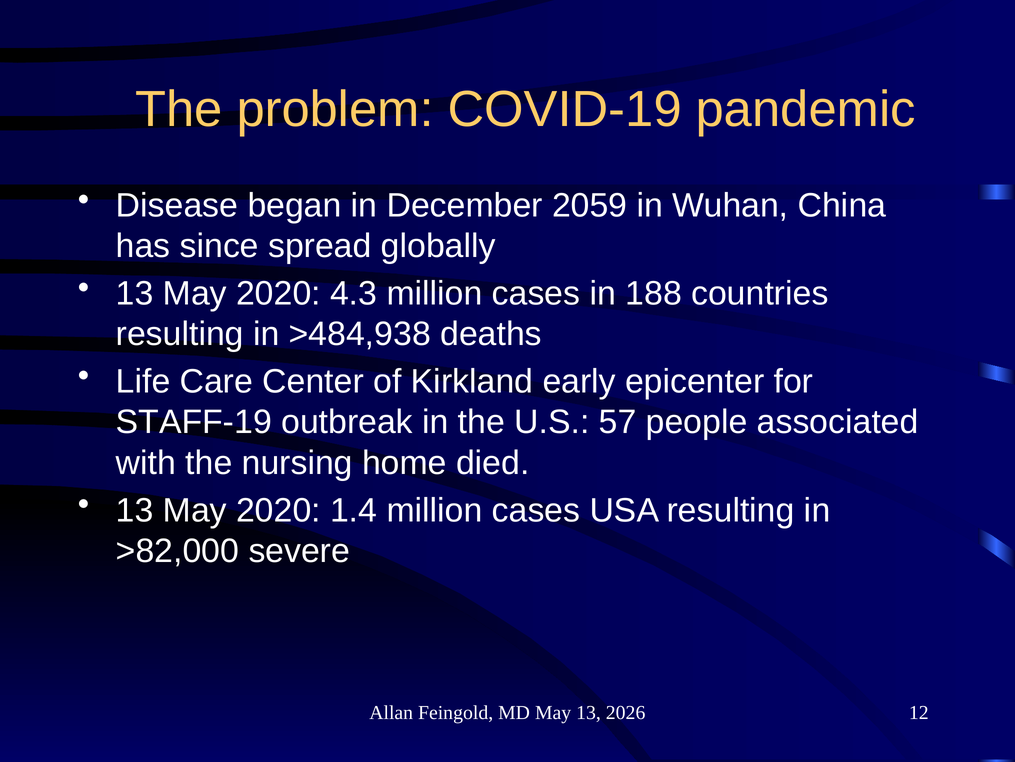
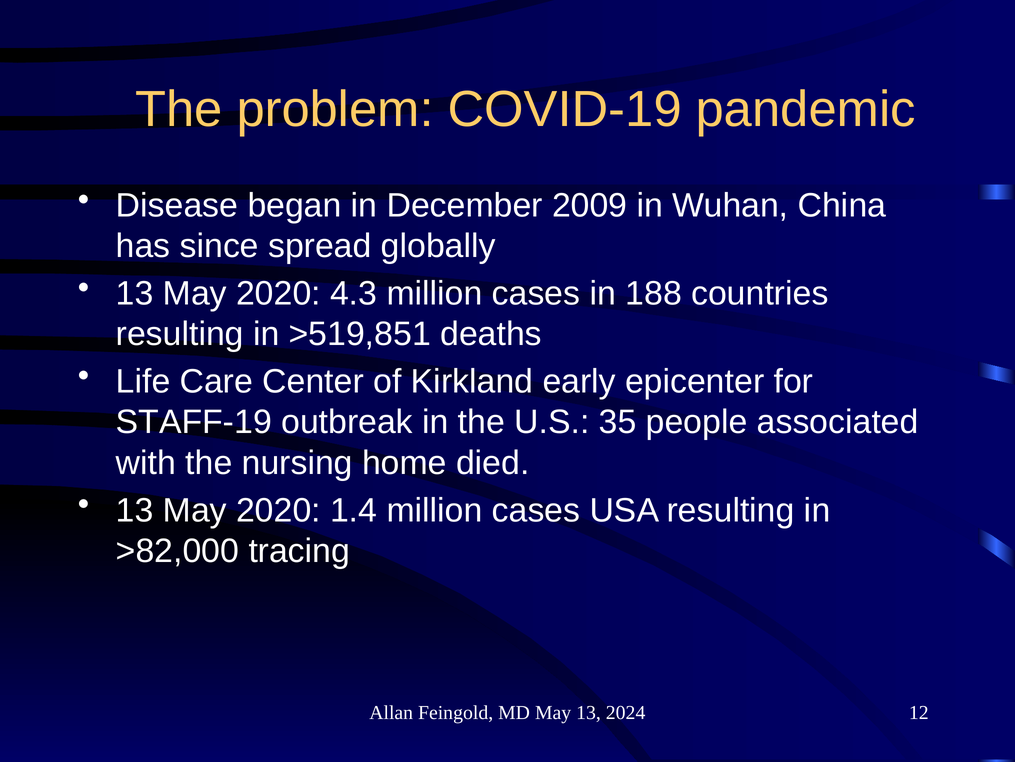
2059: 2059 -> 2009
>484,938: >484,938 -> >519,851
57: 57 -> 35
severe: severe -> tracing
2026: 2026 -> 2024
